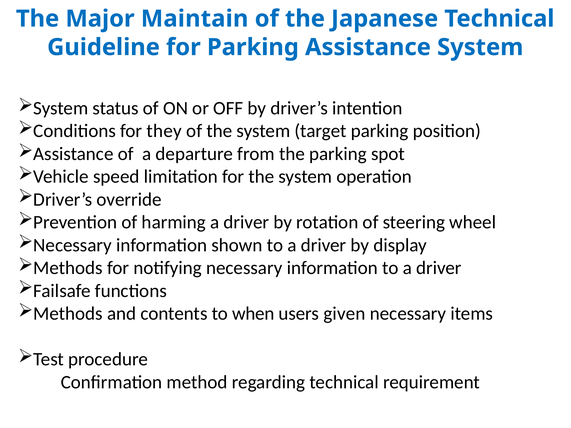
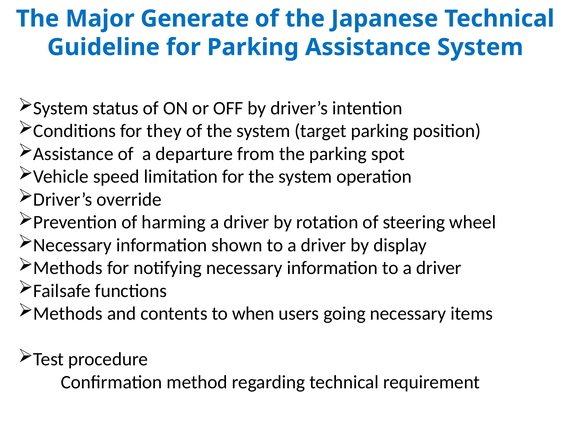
Maintain: Maintain -> Generate
given: given -> going
